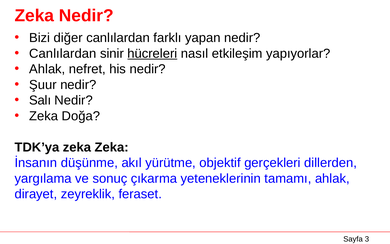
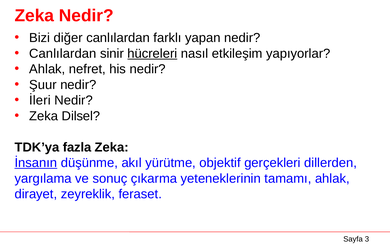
Salı: Salı -> İleri
Doğa: Doğa -> Dilsel
TDK’ya zeka: zeka -> fazla
İnsanın underline: none -> present
